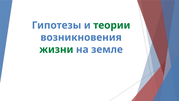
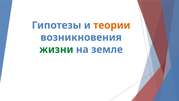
теории colour: green -> orange
